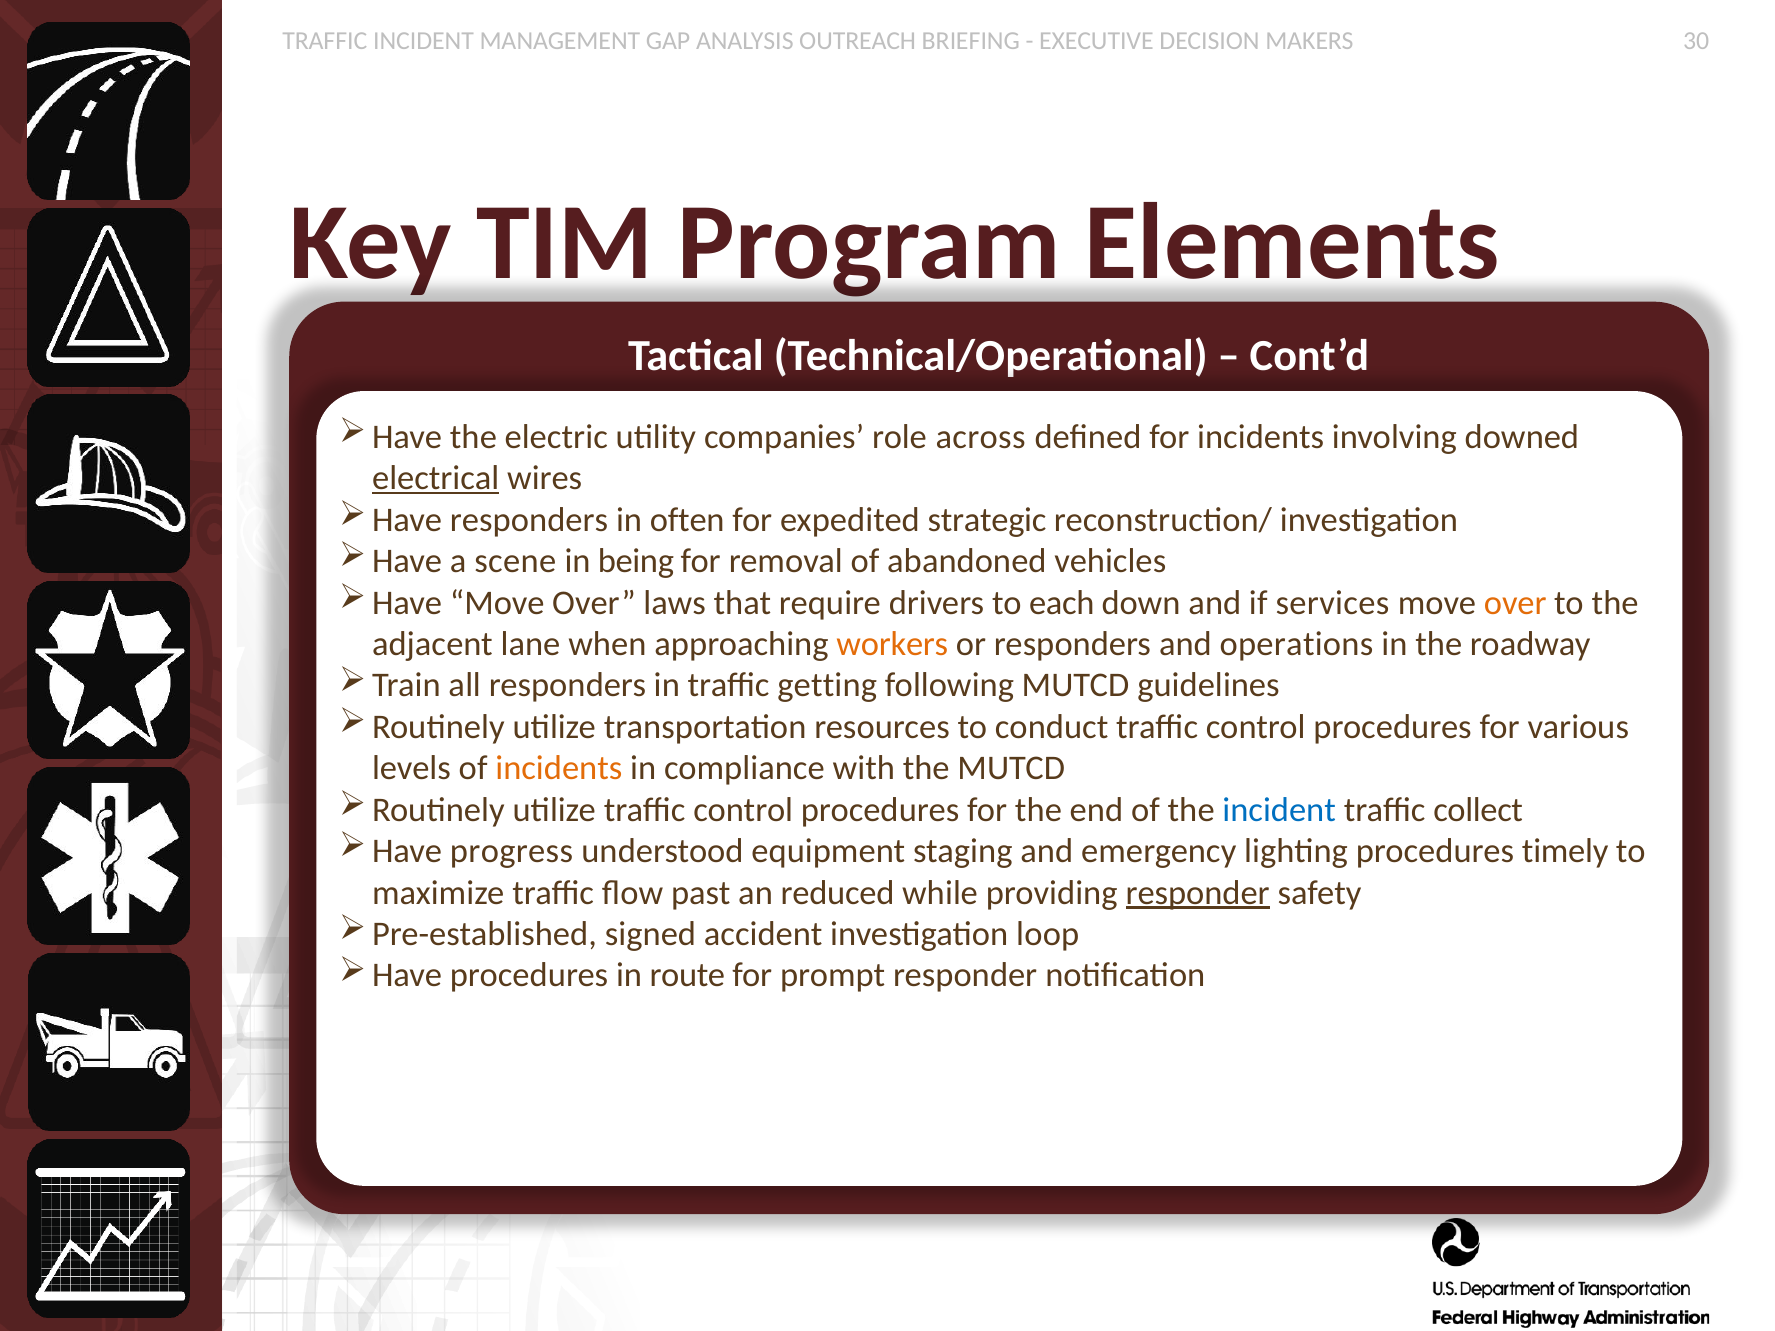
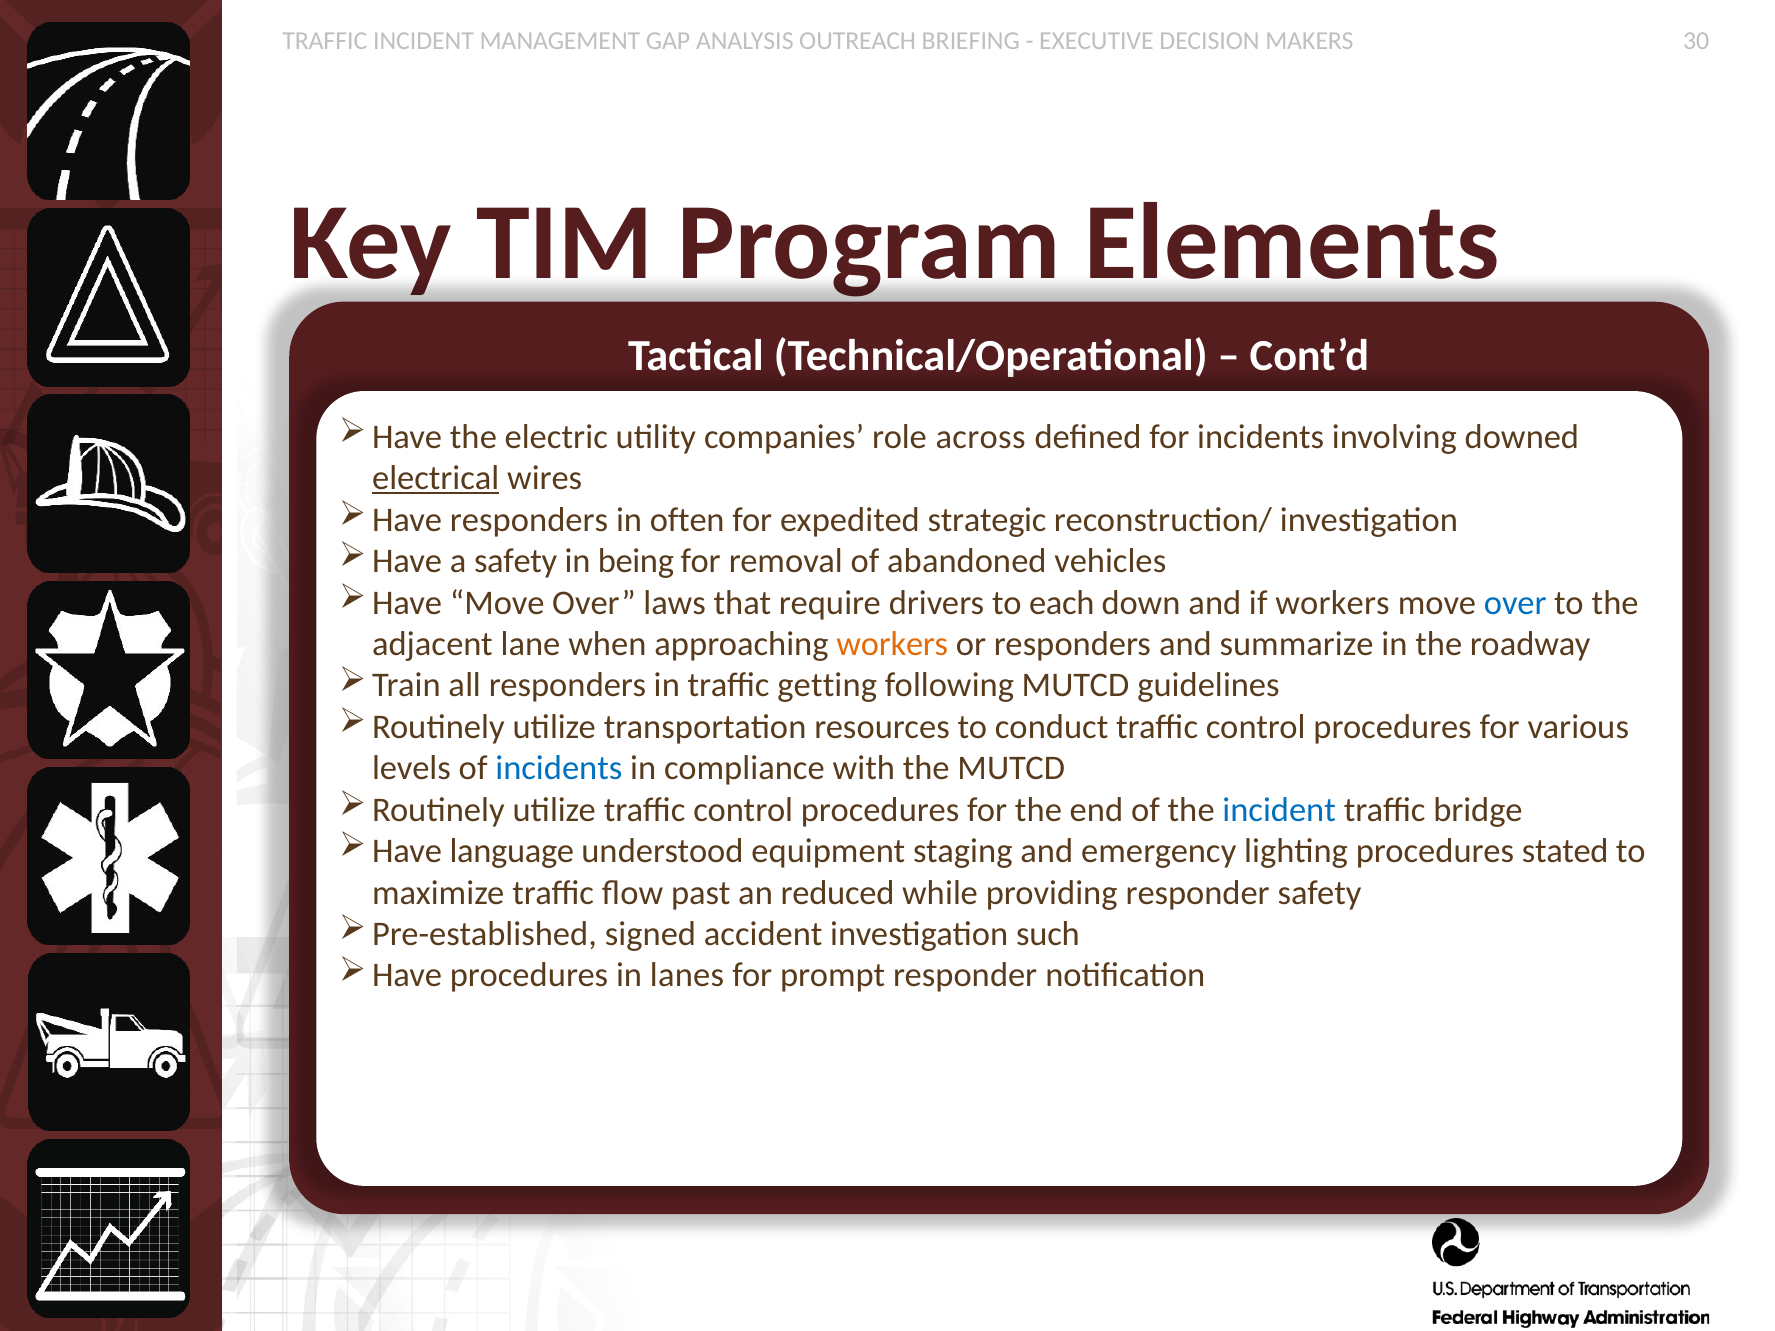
a scene: scene -> safety
if services: services -> workers
over at (1515, 603) colour: orange -> blue
operations: operations -> summarize
incidents at (559, 768) colour: orange -> blue
collect: collect -> bridge
progress: progress -> language
timely: timely -> stated
responder at (1198, 893) underline: present -> none
loop: loop -> such
route: route -> lanes
